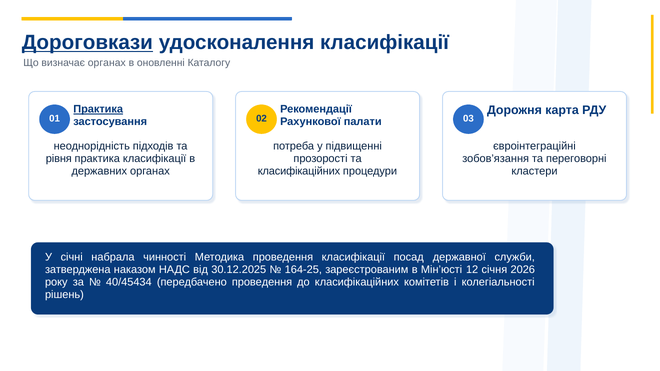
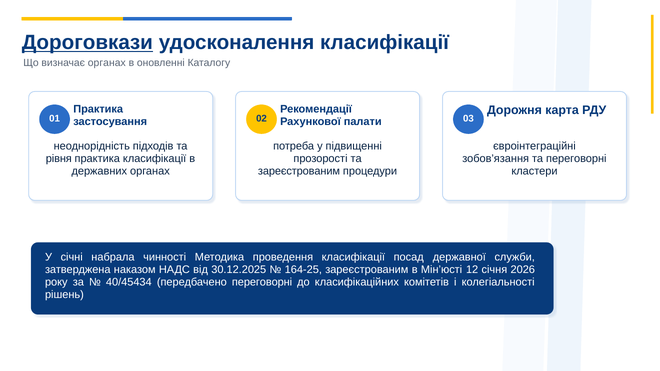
Практика at (98, 109) underline: present -> none
класифікаційних at (299, 171): класифікаційних -> зареєстрованим
передбачено проведення: проведення -> переговорні
